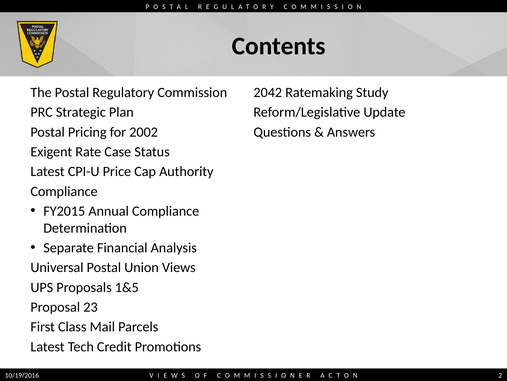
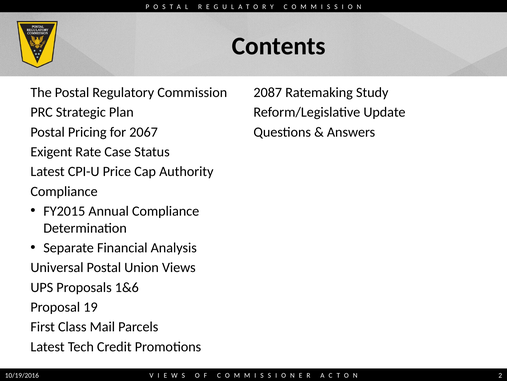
2042: 2042 -> 2087
2002: 2002 -> 2067
1&5: 1&5 -> 1&6
23: 23 -> 19
